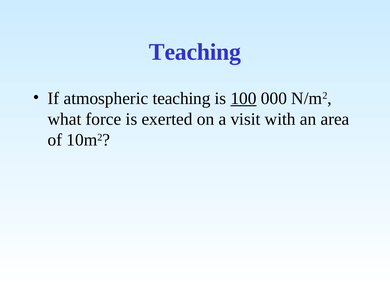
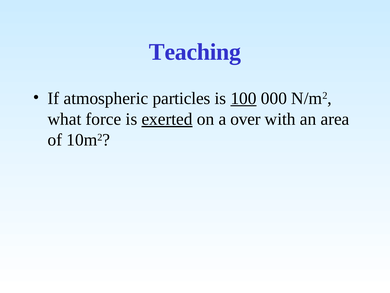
atmospheric teaching: teaching -> particles
exerted underline: none -> present
visit: visit -> over
